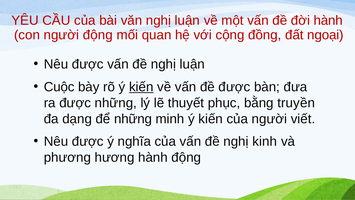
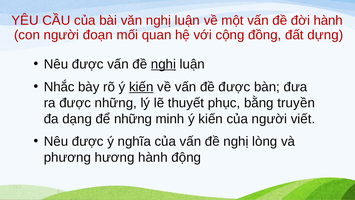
người động: động -> đoạn
ngoại: ngoại -> dựng
nghị at (163, 64) underline: none -> present
Cuộc: Cuộc -> Nhắc
kinh: kinh -> lòng
